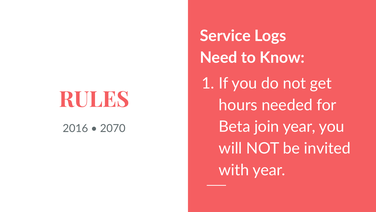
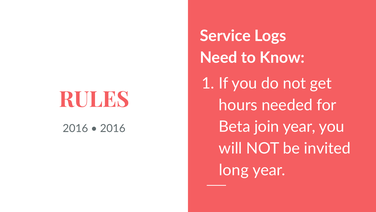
2070 at (113, 128): 2070 -> 2016
with: with -> long
